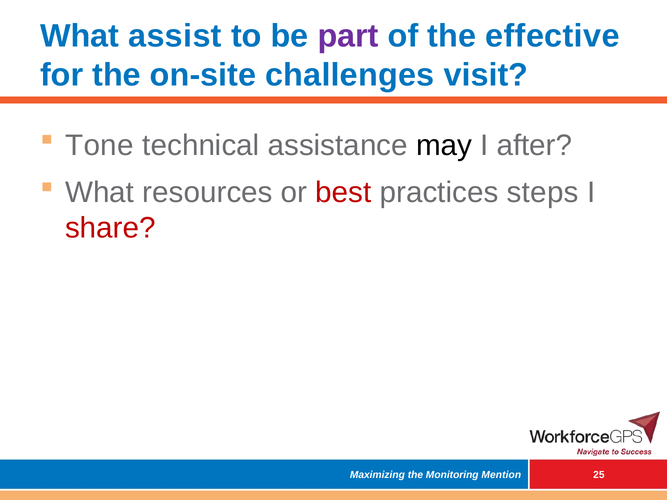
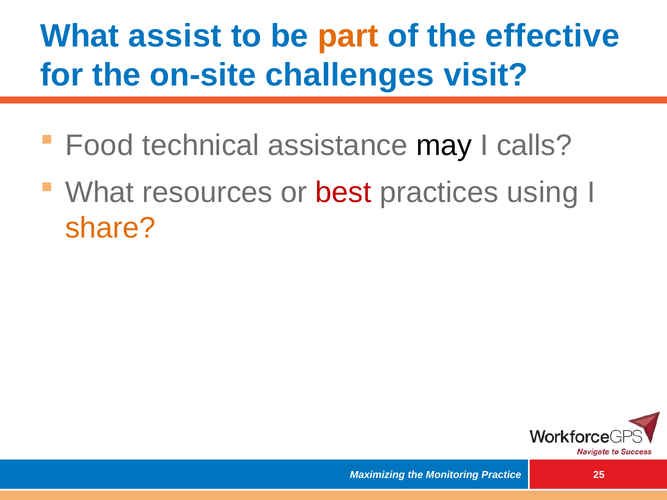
part colour: purple -> orange
Tone: Tone -> Food
after: after -> calls
steps: steps -> using
share colour: red -> orange
Mention: Mention -> Practice
